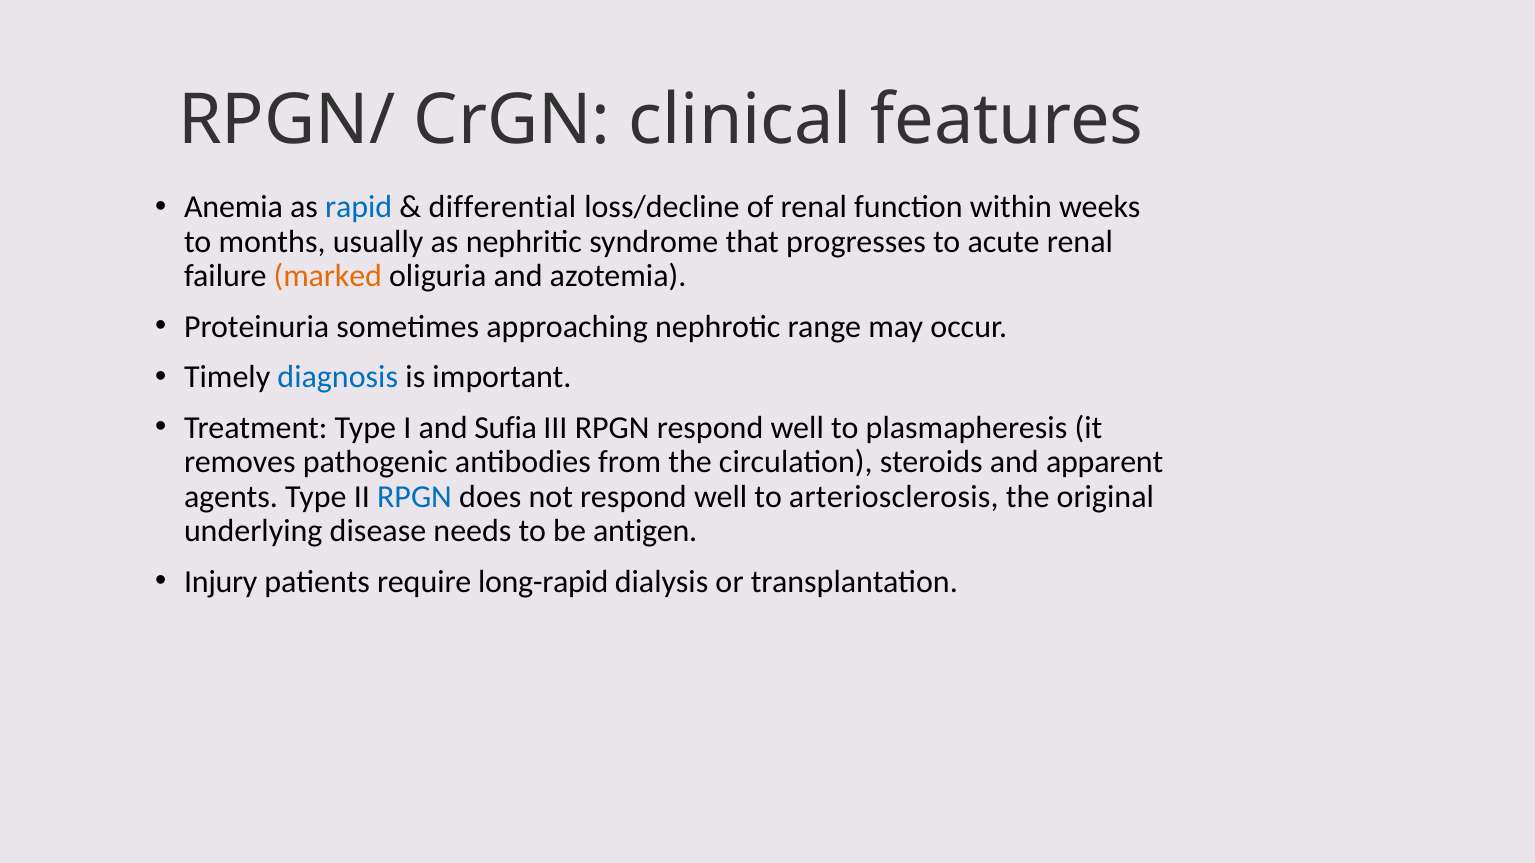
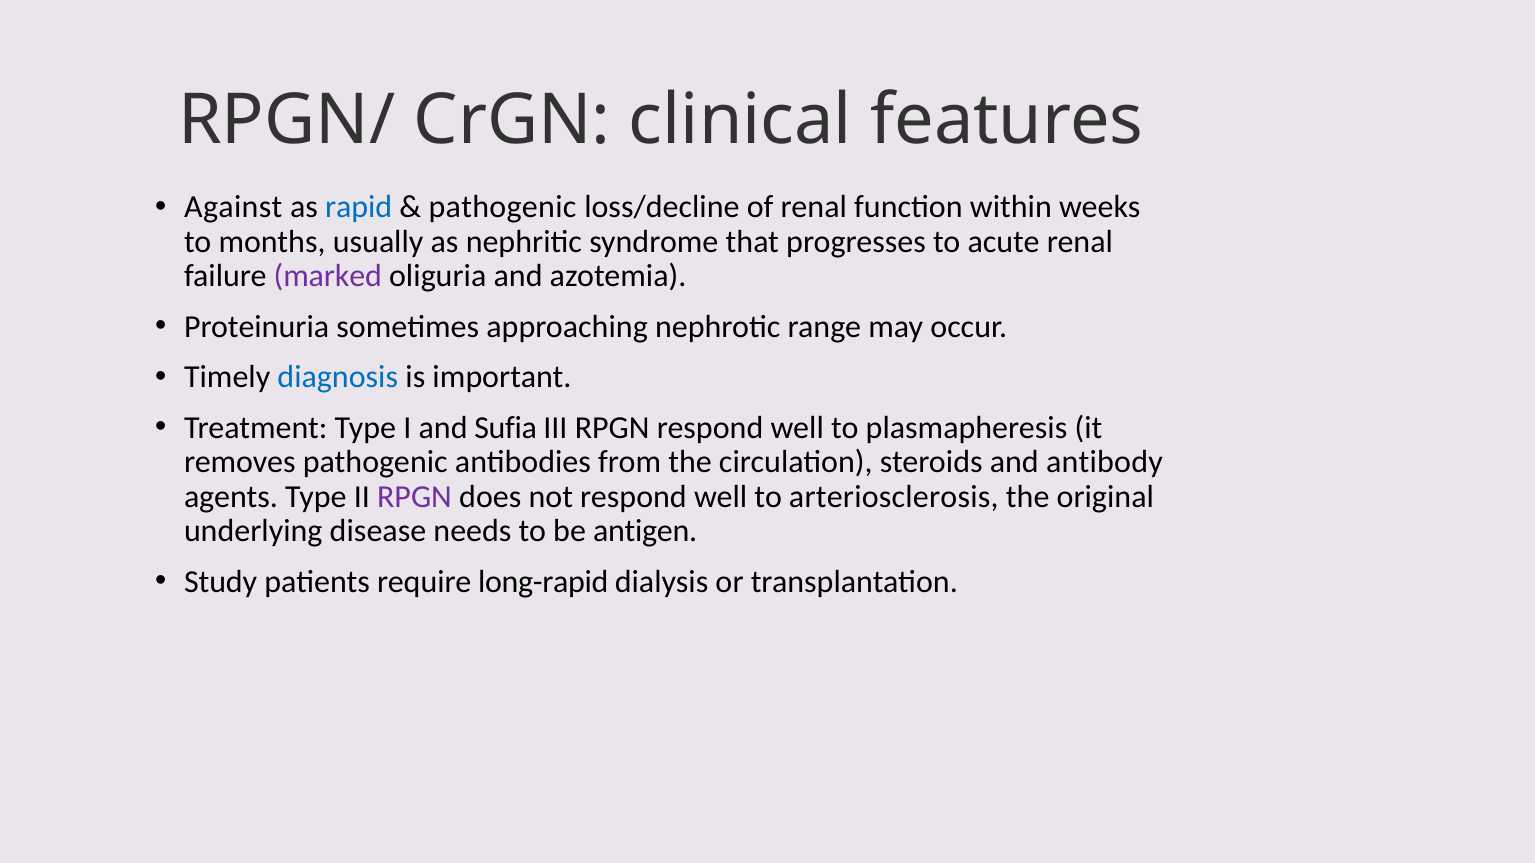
Anemia: Anemia -> Against
differential at (502, 207): differential -> pathogenic
marked colour: orange -> purple
apparent: apparent -> antibody
RPGN at (414, 497) colour: blue -> purple
Injury: Injury -> Study
